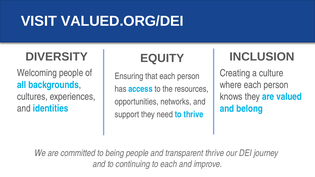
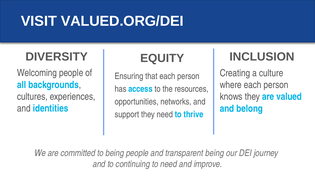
transparent thrive: thrive -> being
to each: each -> need
